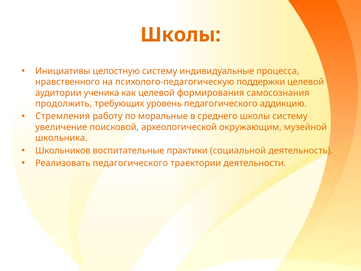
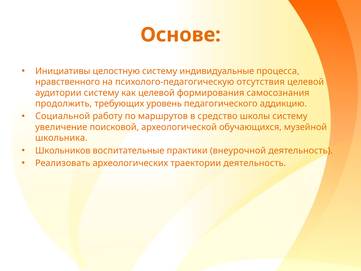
Школы at (181, 35): Школы -> Основе
поддержки: поддержки -> отсутствия
аудитории ученика: ученика -> систему
Стремления: Стремления -> Социальной
моральные: моральные -> маршрутов
среднего: среднего -> средство
окружающим: окружающим -> обучающихся
социальной: социальной -> внеурочной
Реализовать педагогического: педагогического -> археологических
траектории деятельности: деятельности -> деятельность
